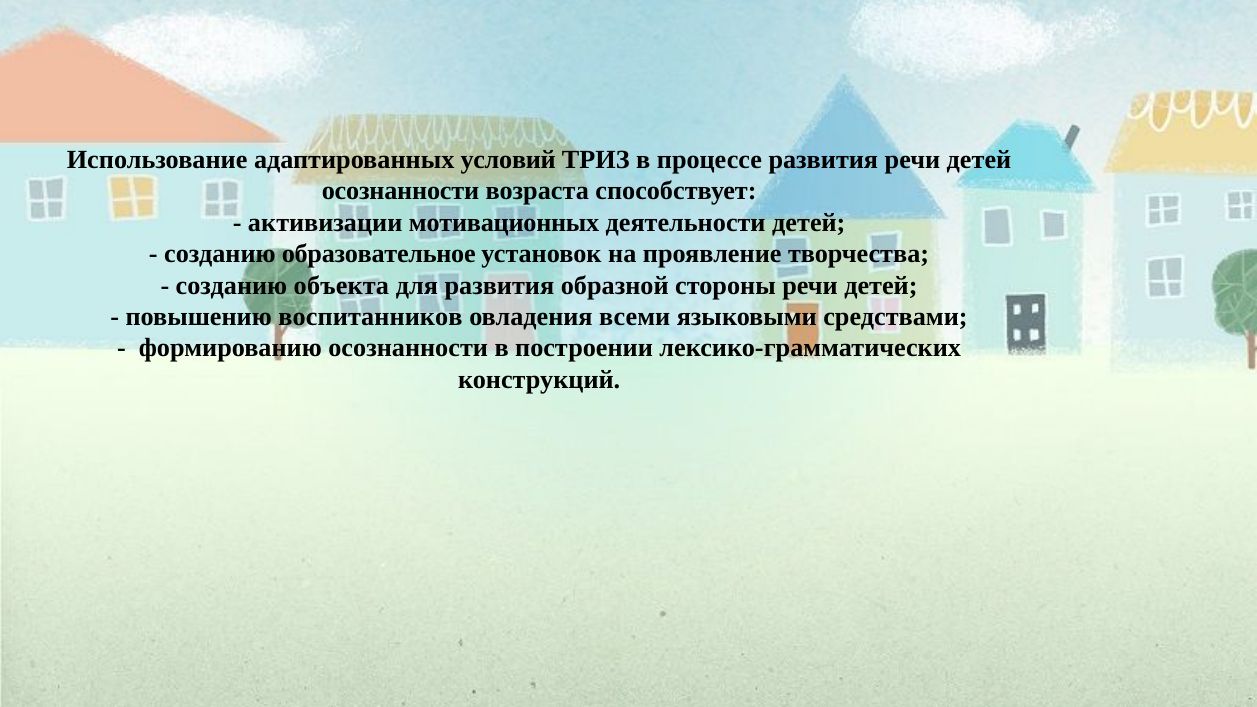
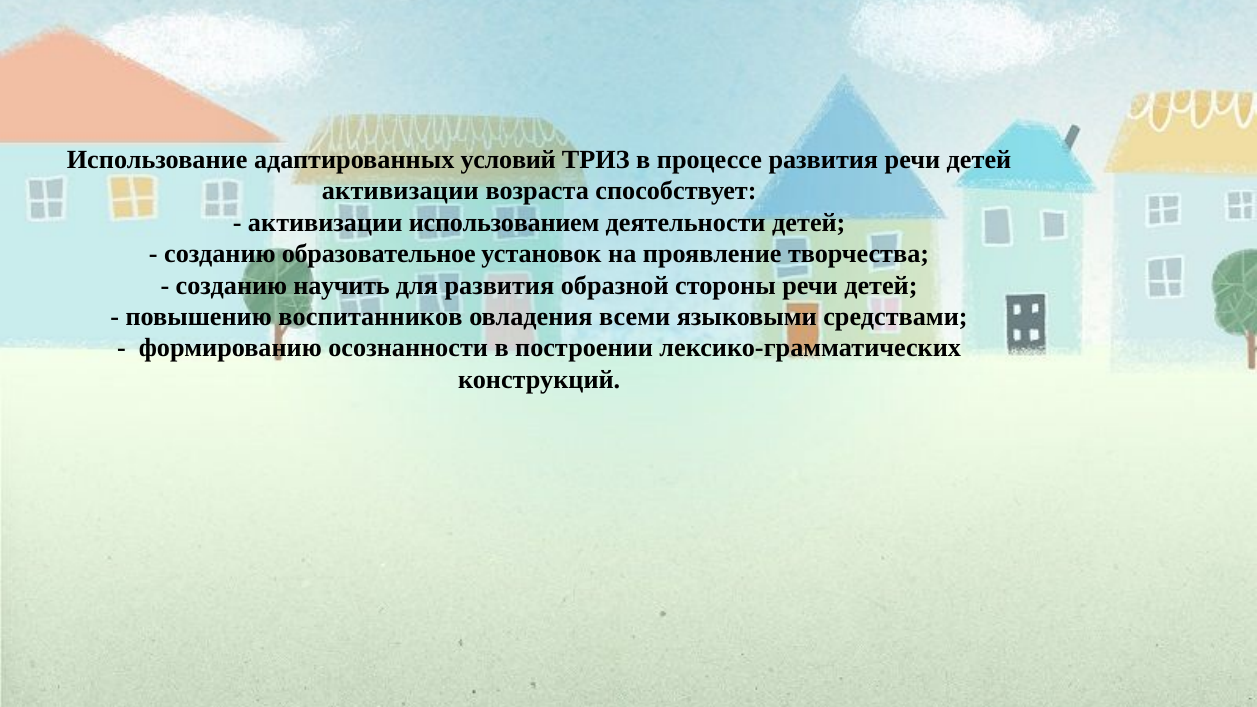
осознанности at (401, 191): осознанности -> активизации
мотивационных: мотивационных -> использованием
объекта: объекта -> научить
